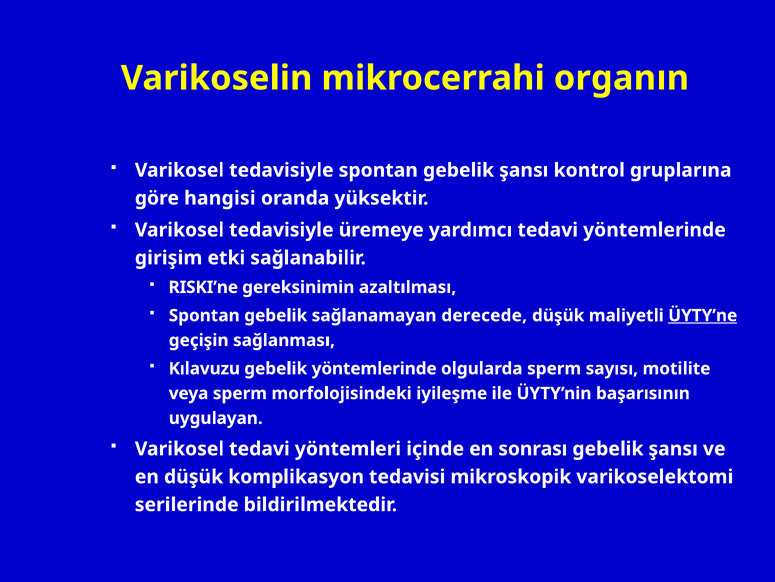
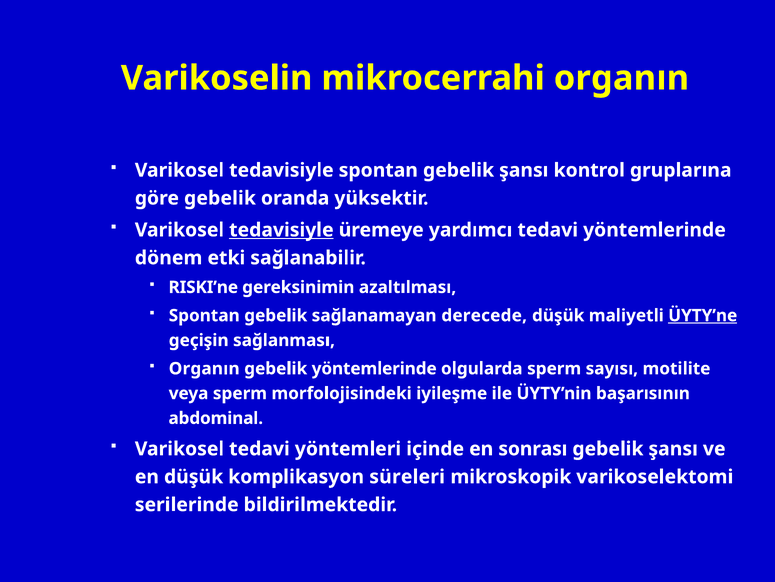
göre hangisi: hangisi -> gebelik
tedavisiyle at (281, 230) underline: none -> present
girişim: girişim -> dönem
Kılavuzu at (204, 368): Kılavuzu -> Organın
uygulayan: uygulayan -> abdominal
tedavisi: tedavisi -> süreleri
